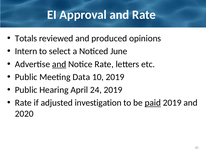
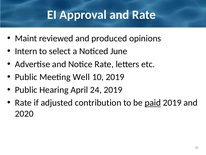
Totals: Totals -> Maint
and at (59, 64) underline: present -> none
Data: Data -> Well
investigation: investigation -> contribution
